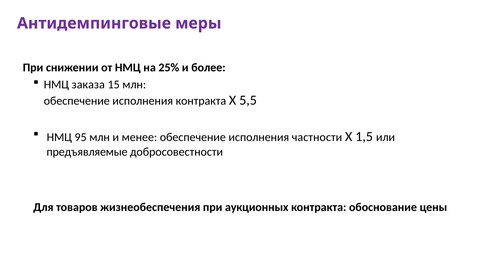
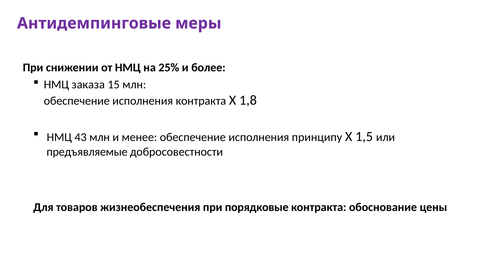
5,5: 5,5 -> 1,8
95: 95 -> 43
частности: частности -> принципу
аукционных: аукционных -> порядковые
